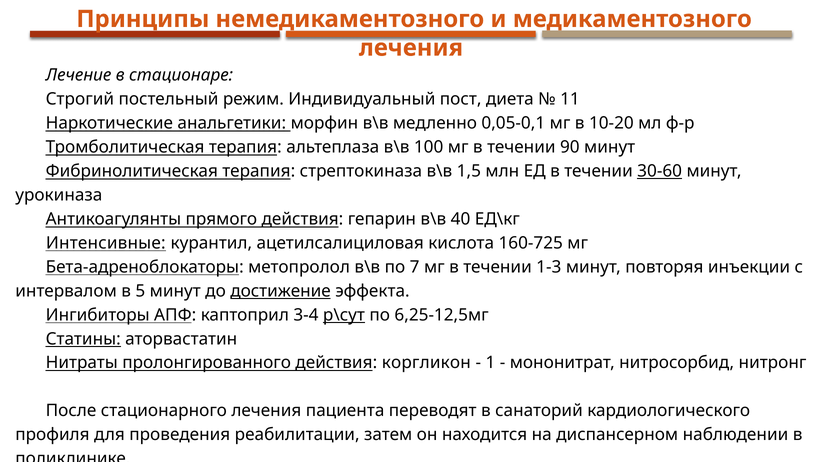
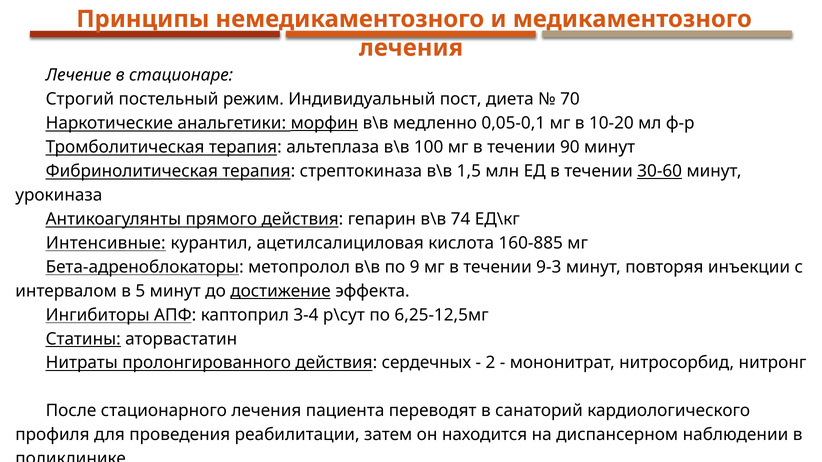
11: 11 -> 70
морфин underline: none -> present
40: 40 -> 74
160-725: 160-725 -> 160-885
7: 7 -> 9
1-3: 1-3 -> 9-3
р\сут underline: present -> none
коргликон: коргликон -> сердечных
1: 1 -> 2
